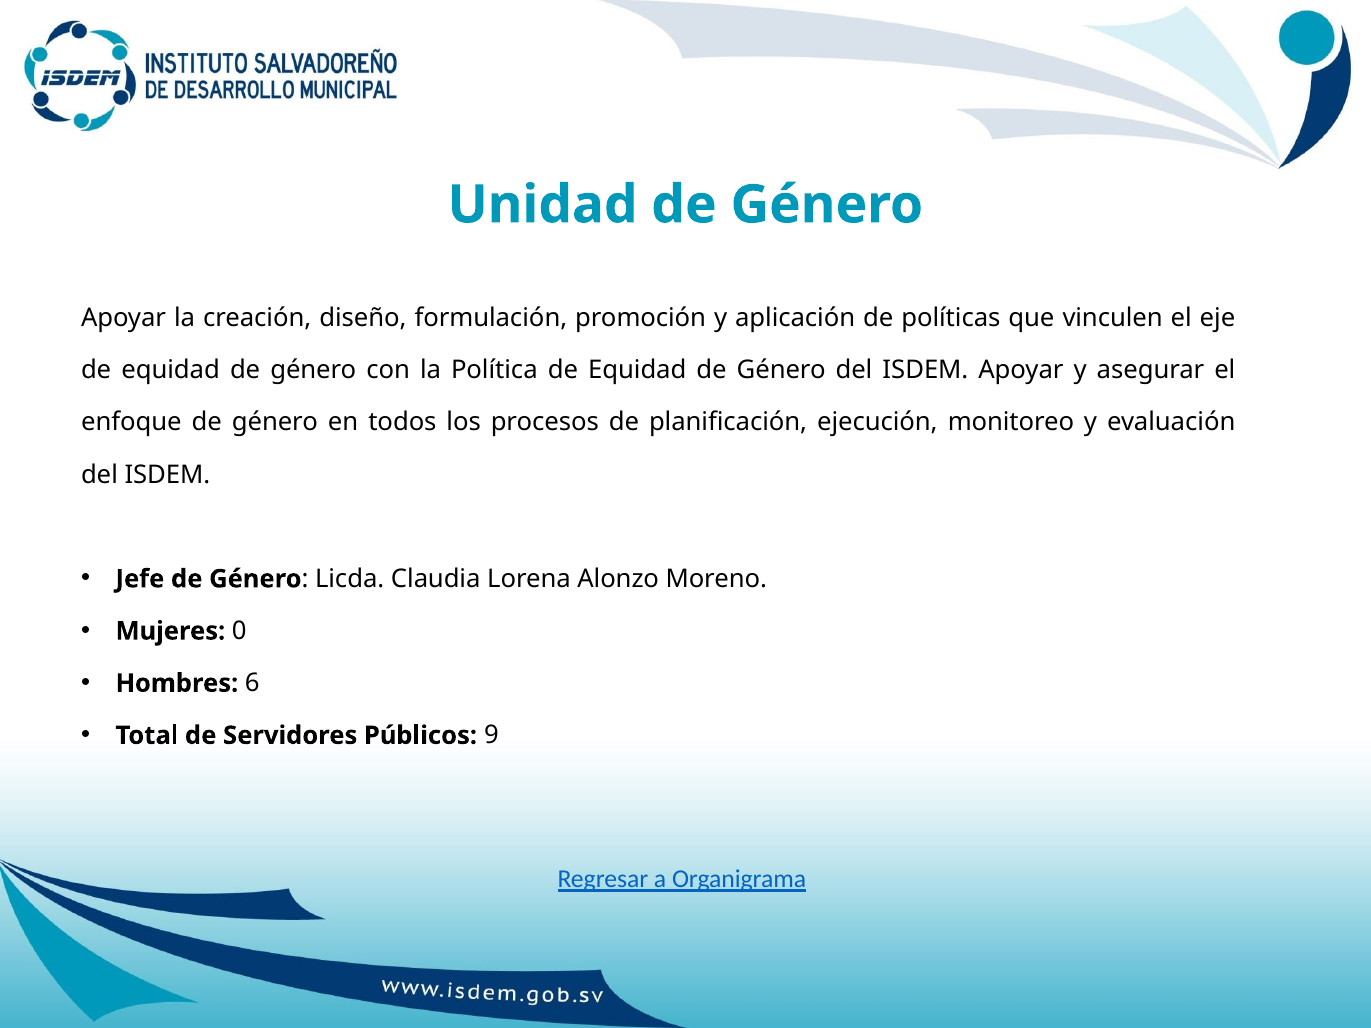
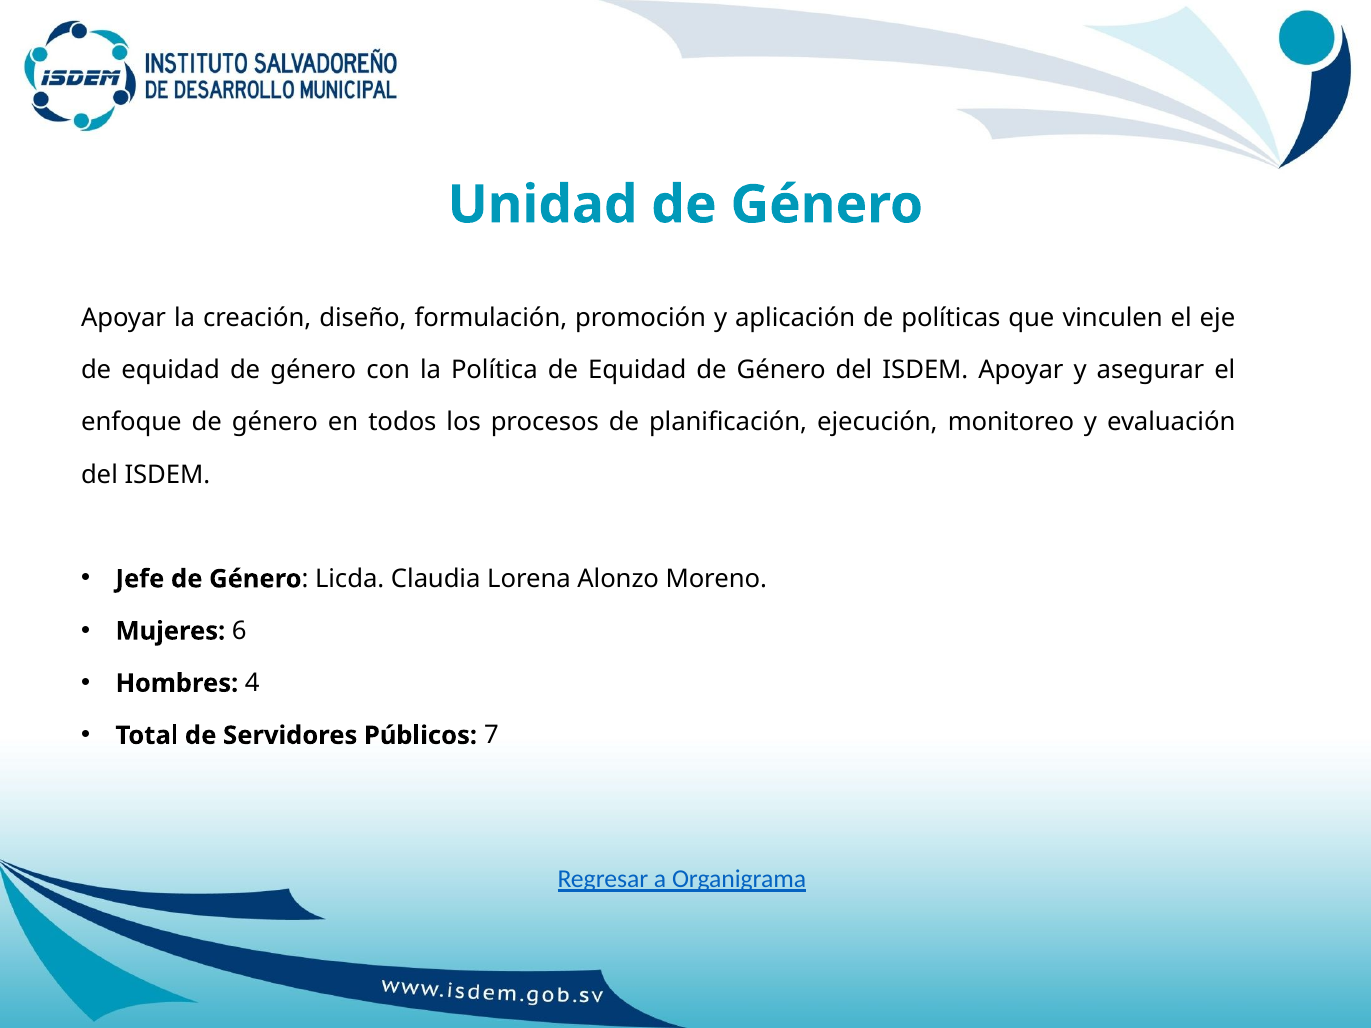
0: 0 -> 6
6: 6 -> 4
9: 9 -> 7
